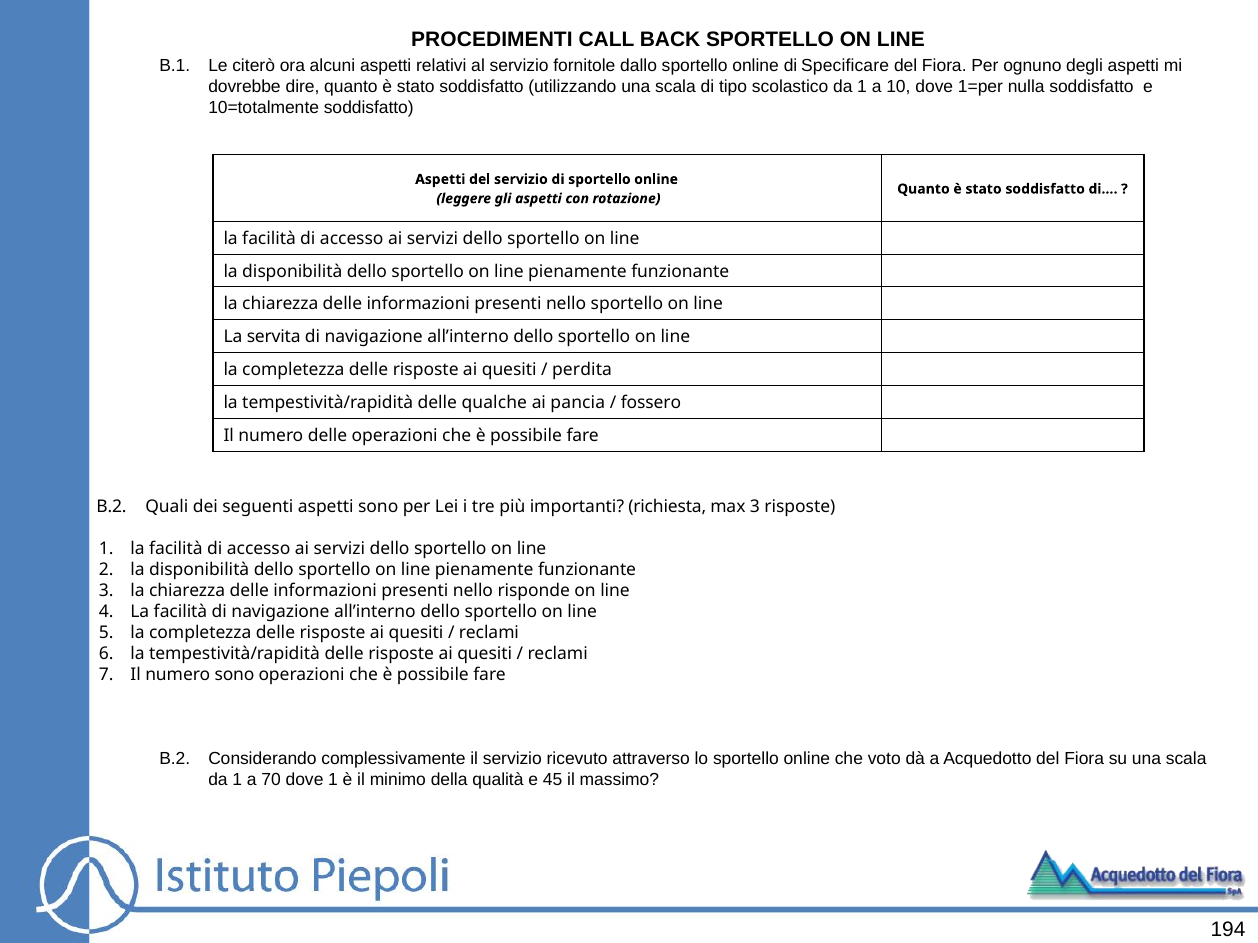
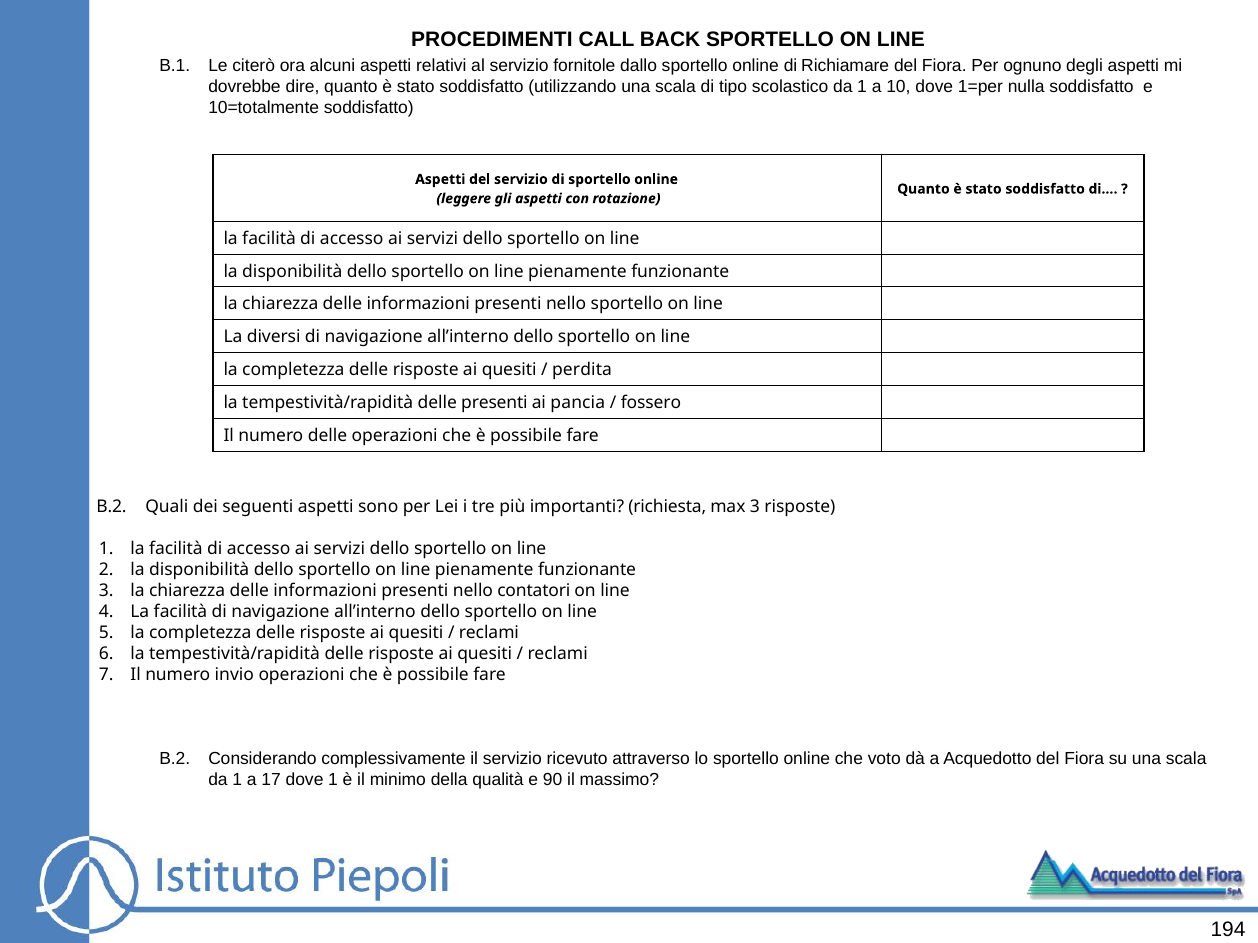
Specificare: Specificare -> Richiamare
servita: servita -> diversi
delle qualche: qualche -> presenti
risponde: risponde -> contatori
numero sono: sono -> invio
70: 70 -> 17
45: 45 -> 90
